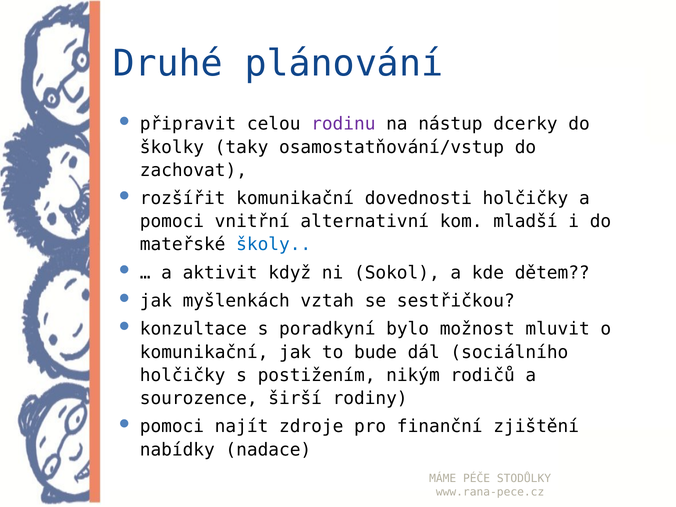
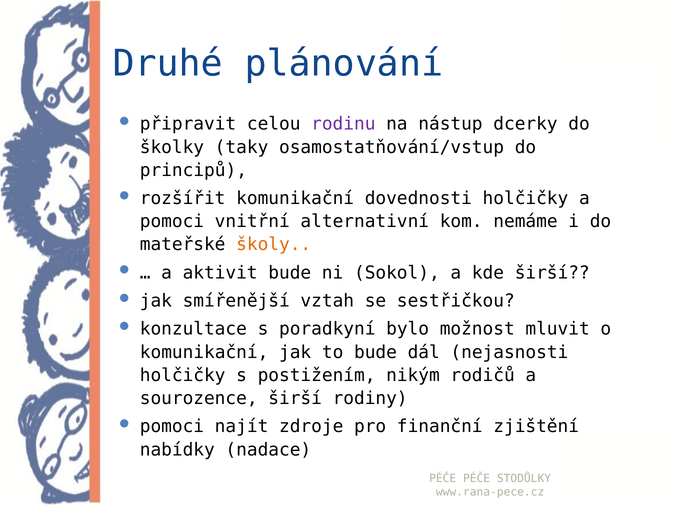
zachovat: zachovat -> principů
mladší: mladší -> nemáme
školy colour: blue -> orange
aktivit když: když -> bude
kde dětem: dětem -> širší
myšlenkách: myšlenkách -> smířenější
sociálního: sociálního -> nejasnosti
MÁME at (443, 479): MÁME -> PÉČE
